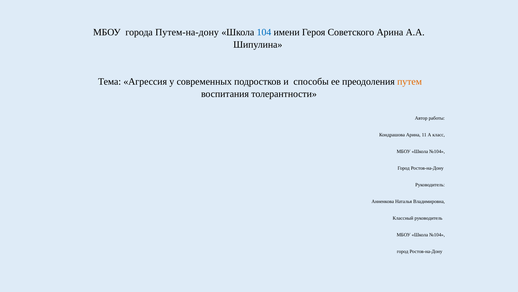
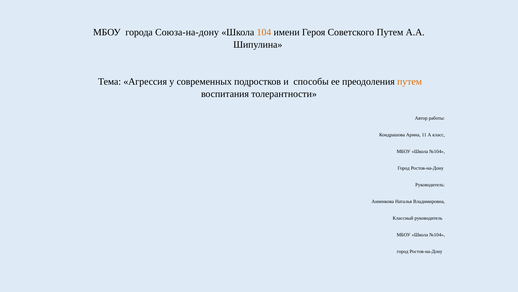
Путем-на-дону: Путем-на-дону -> Союза-на-дону
104 colour: blue -> orange
Советского Арина: Арина -> Путем
